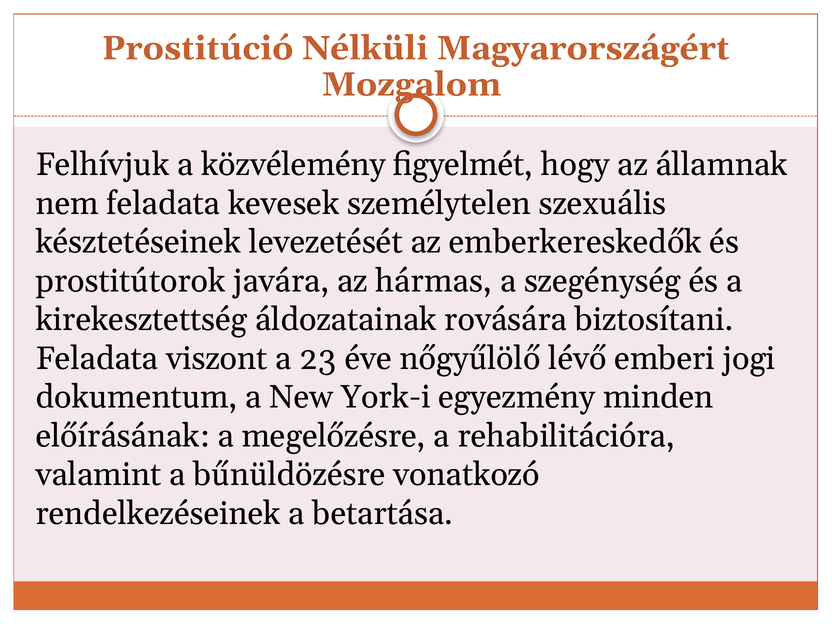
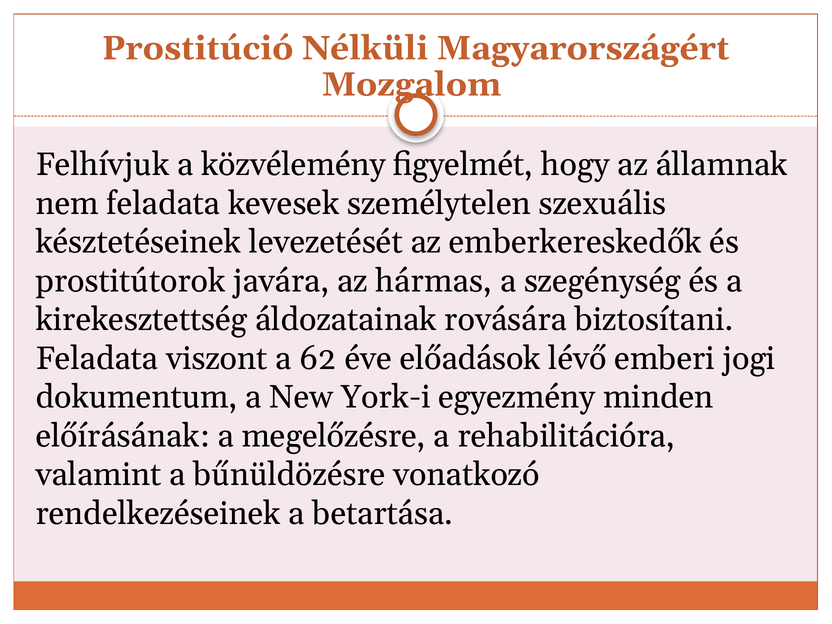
23: 23 -> 62
nőgyűlölő: nőgyűlölő -> előadások
